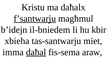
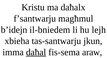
f’santwarju underline: present -> none
kbir: kbir -> lejh
miet: miet -> jkun
